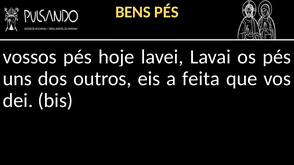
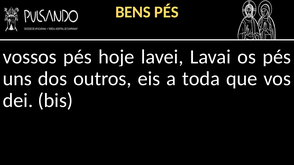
feita: feita -> toda
